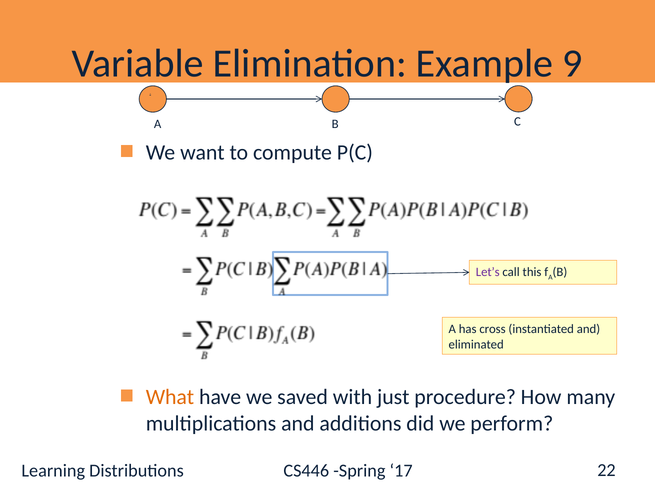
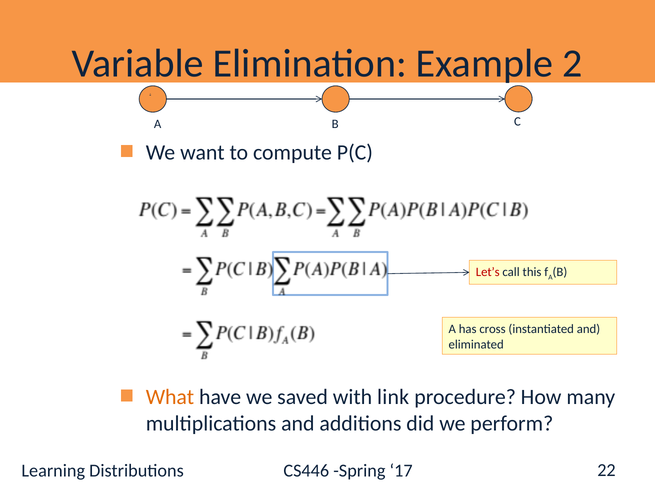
9: 9 -> 2
Let’s colour: purple -> red
just: just -> link
